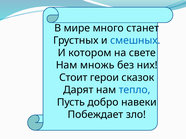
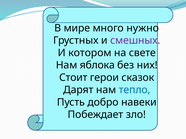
станет: станет -> нужно
смешных colour: blue -> purple
множь: множь -> яблока
